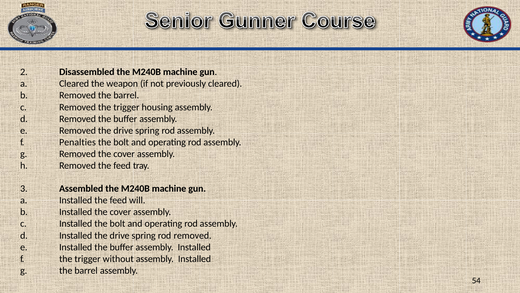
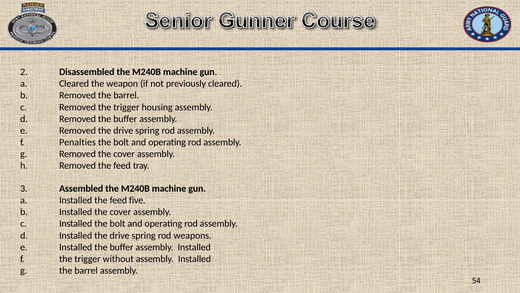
will: will -> five
rod removed: removed -> weapons
